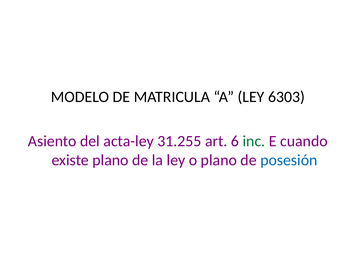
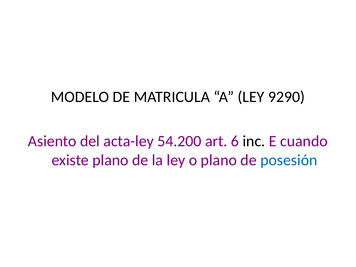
6303: 6303 -> 9290
31.255: 31.255 -> 54.200
inc colour: green -> black
